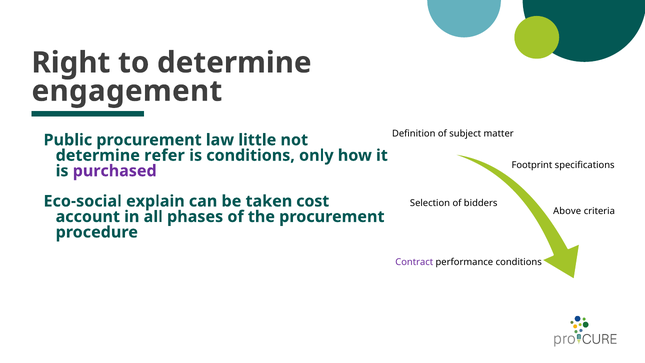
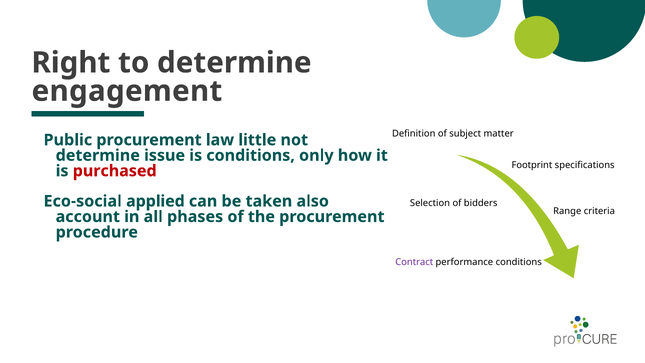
refer: refer -> issue
purchased colour: purple -> red
explain: explain -> applied
cost: cost -> also
Above: Above -> Range
